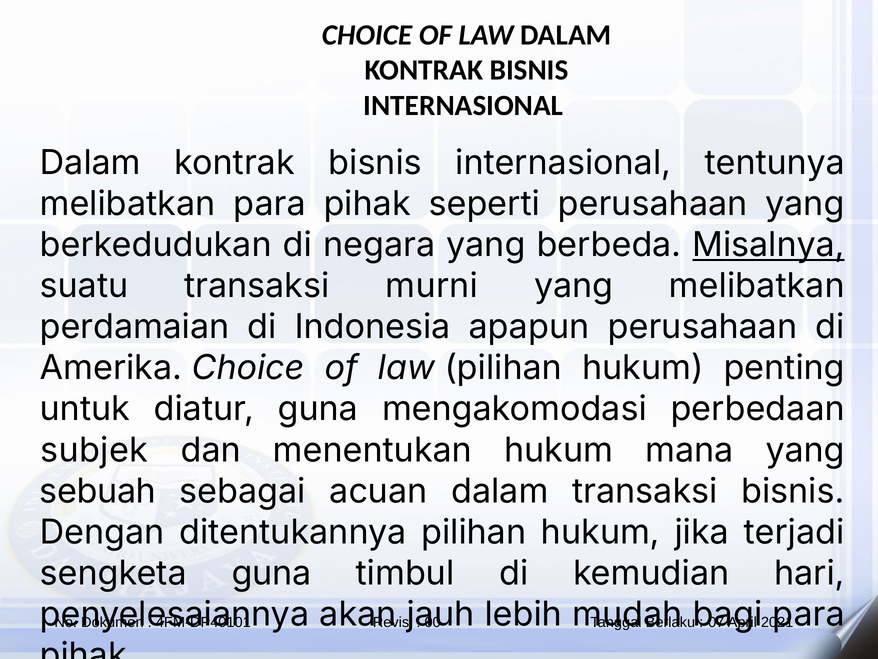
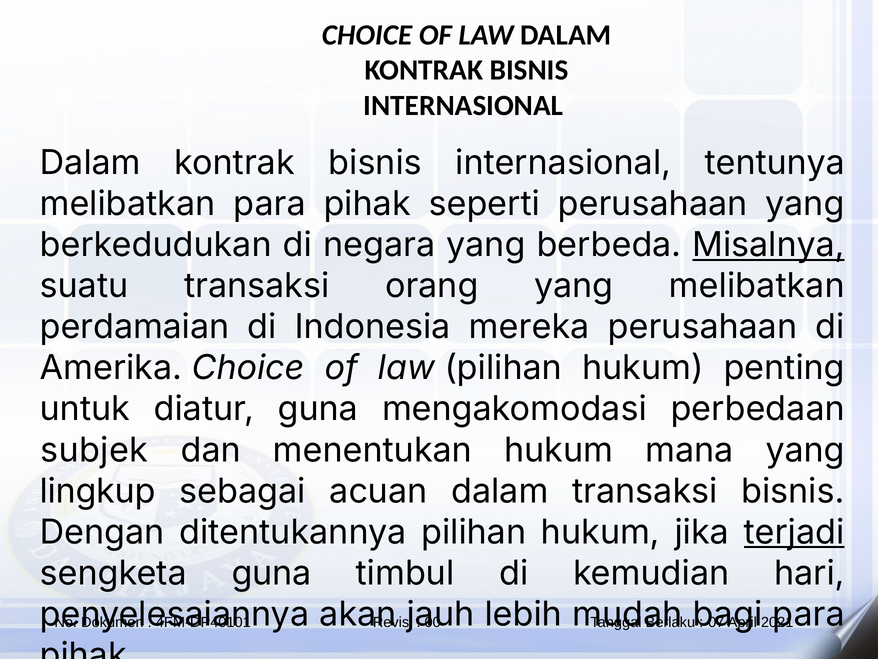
murni: murni -> orang
apapun: apapun -> mereka
sebuah: sebuah -> lingkup
terjadi underline: none -> present
